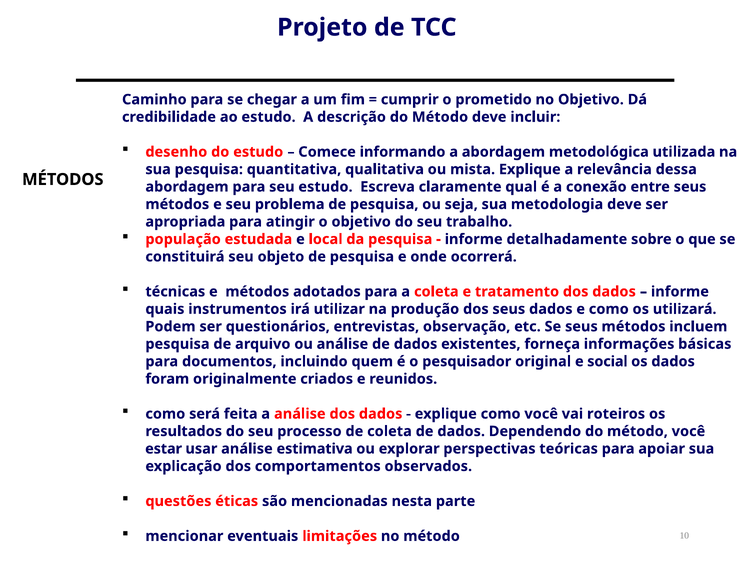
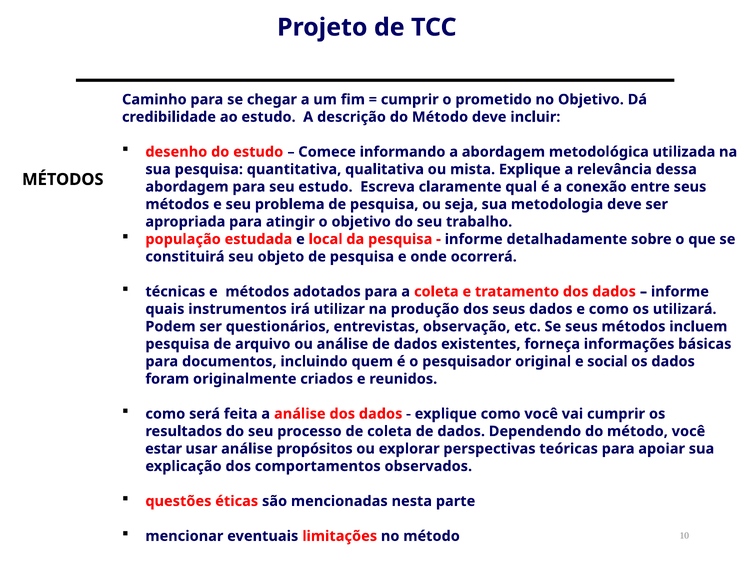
vai roteiros: roteiros -> cumprir
estimativa: estimativa -> propósitos
